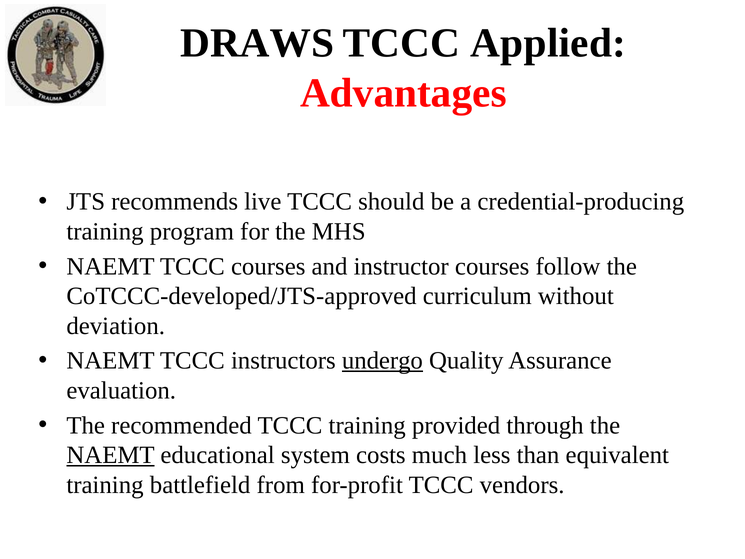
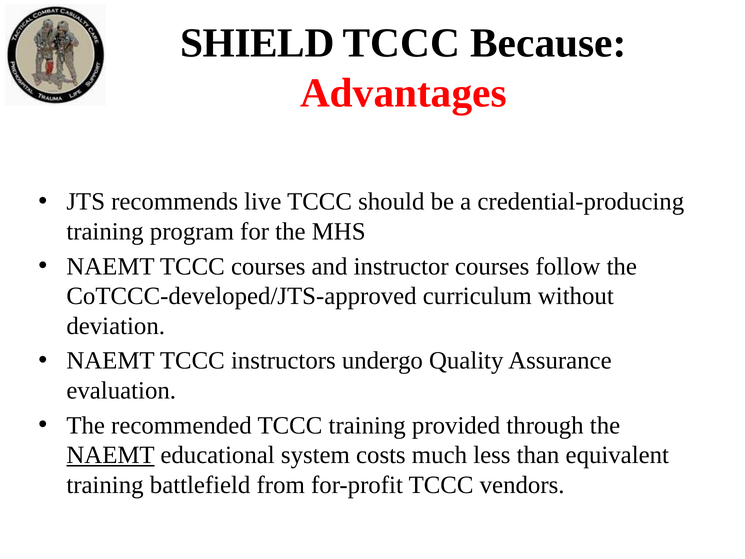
DRAWS: DRAWS -> SHIELD
Applied: Applied -> Because
undergo underline: present -> none
